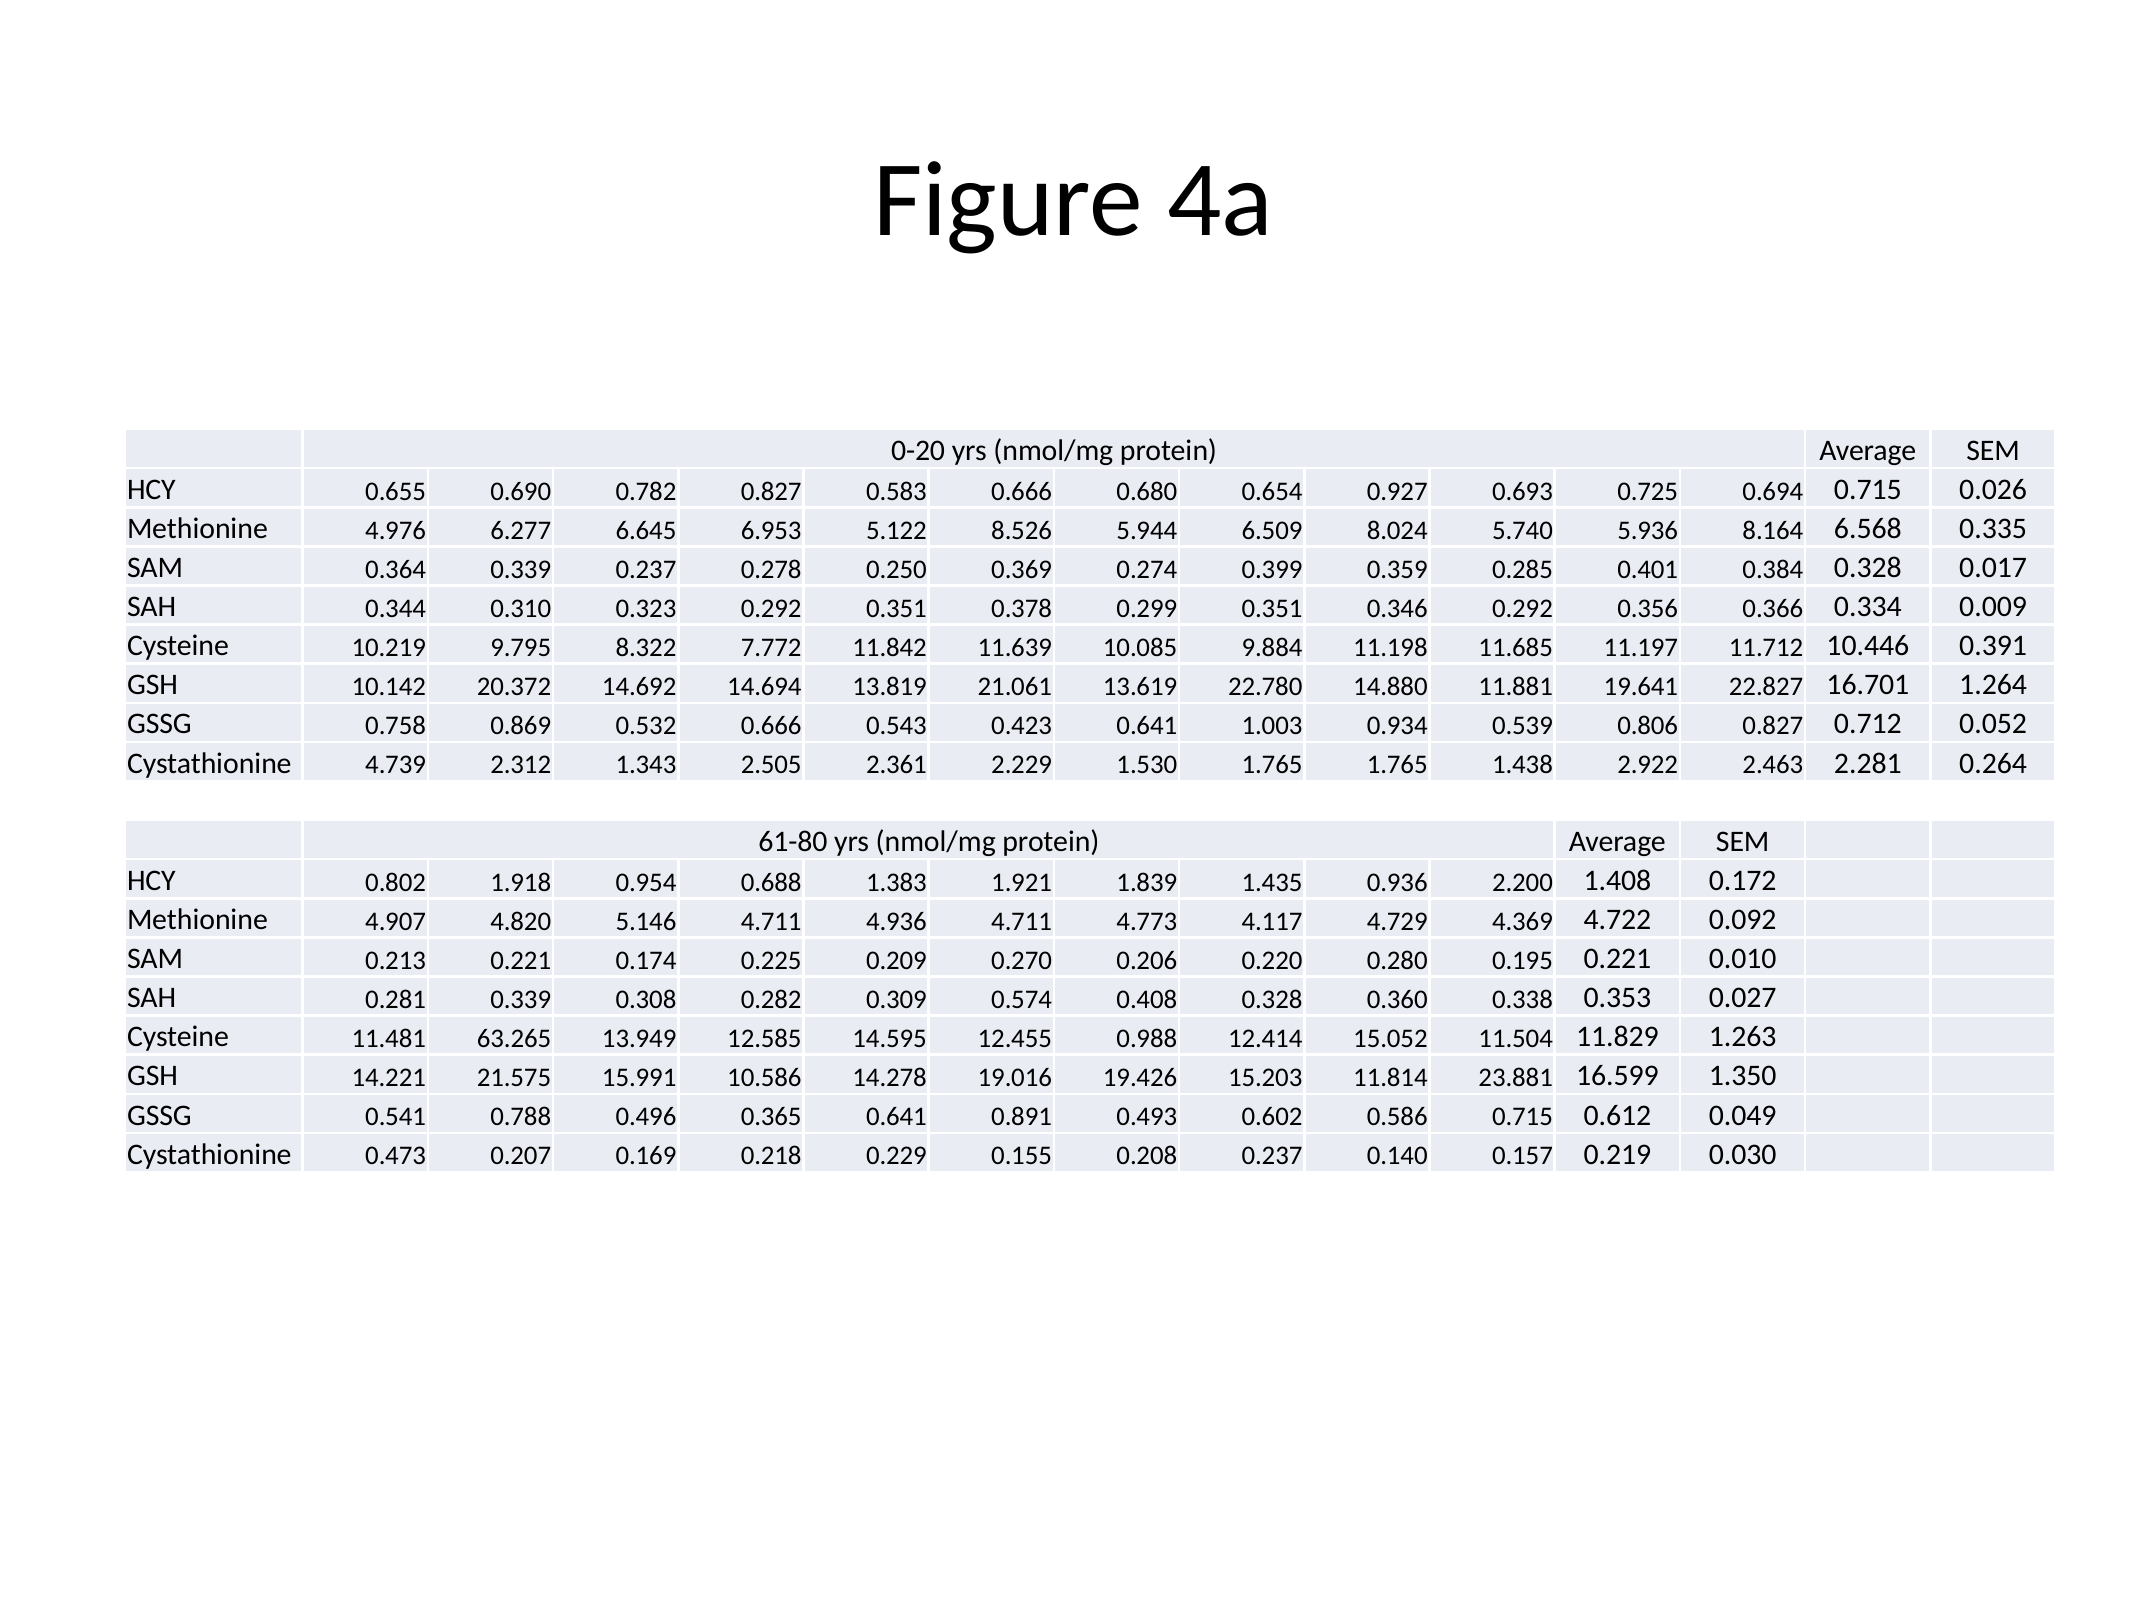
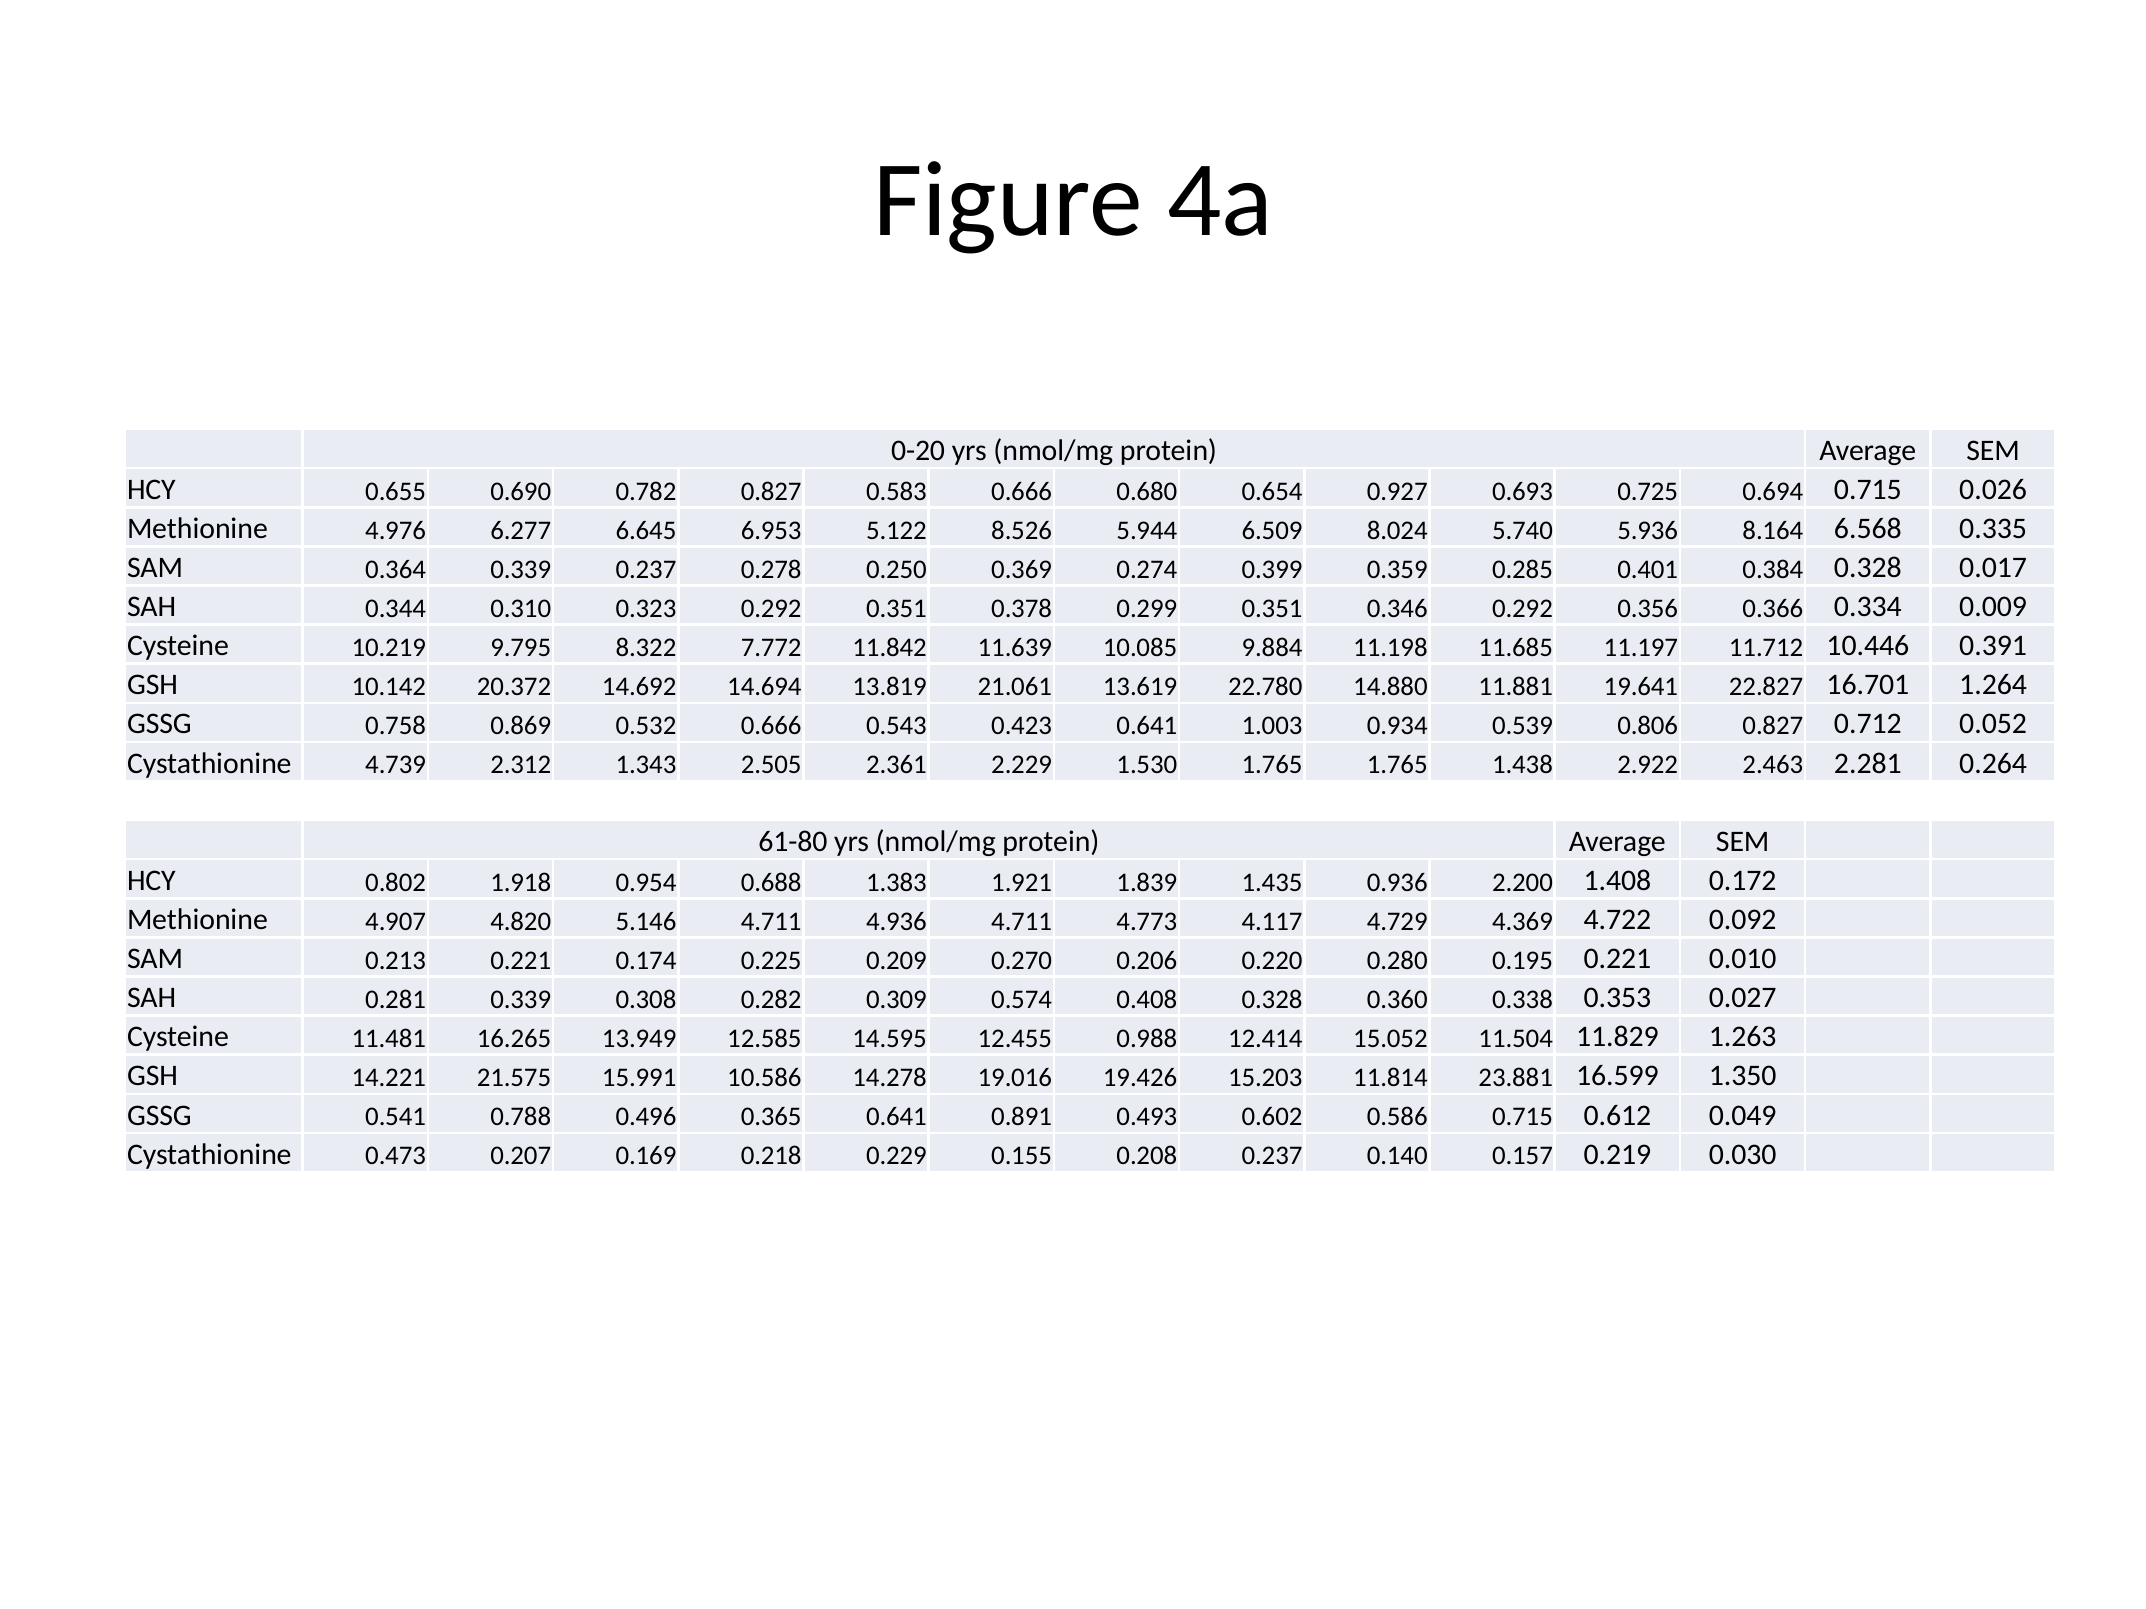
63.265: 63.265 -> 16.265
